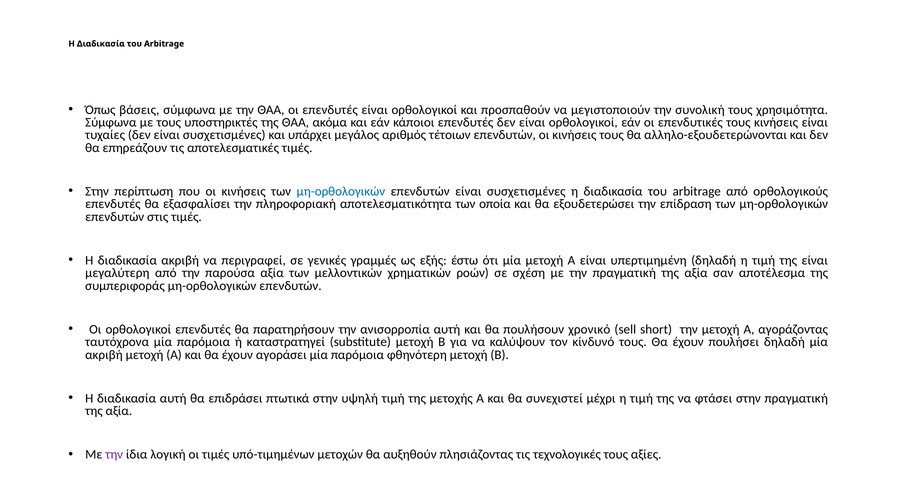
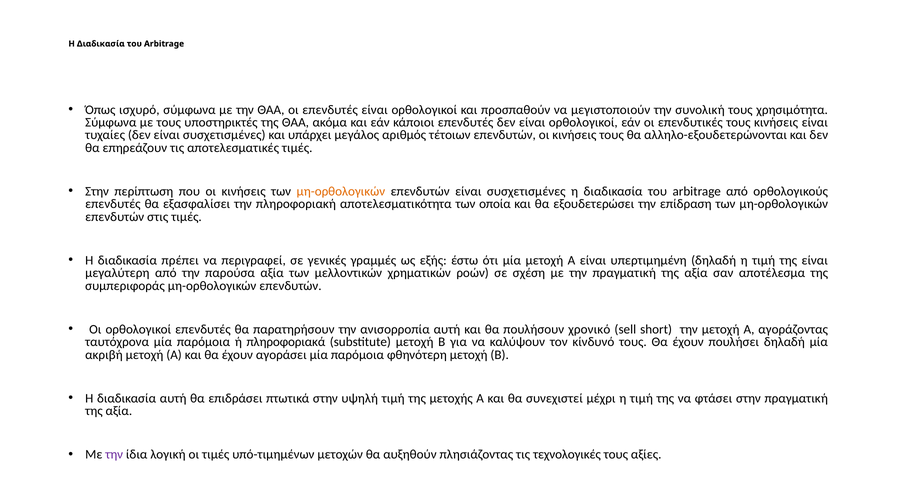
βάσεις: βάσεις -> ισχυρό
μη-ορθολογικών at (341, 192) colour: blue -> orange
διαδικασία ακριβή: ακριβή -> πρέπει
καταστρατηγεί: καταστρατηγεί -> πληροφοριακά
